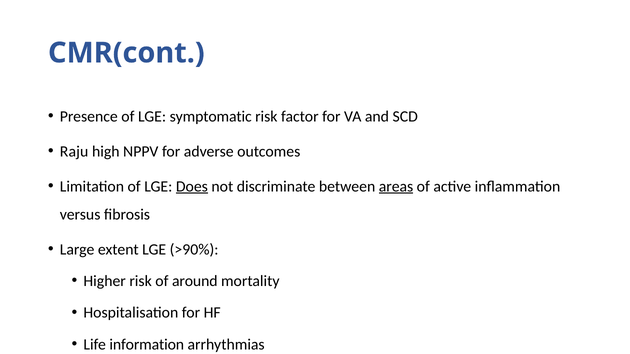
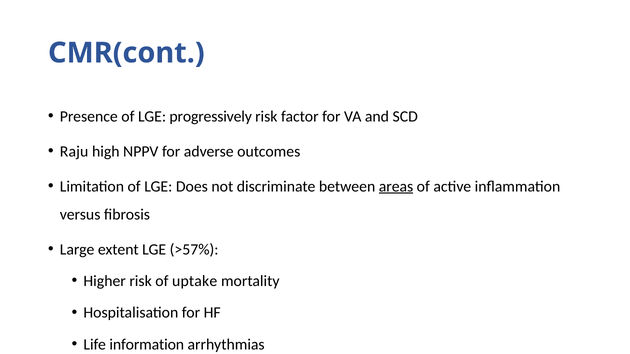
symptomatic: symptomatic -> progressively
Does underline: present -> none
>90%: >90% -> >57%
around: around -> uptake
